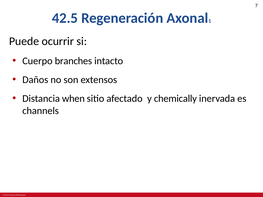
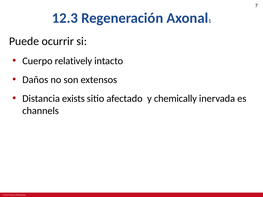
42.5: 42.5 -> 12.3
branches: branches -> relatively
when: when -> exists
